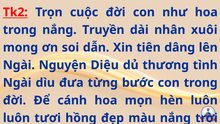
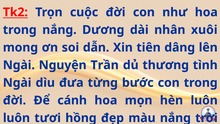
Truyền: Truyền -> Dương
Diệu: Diệu -> Trần
